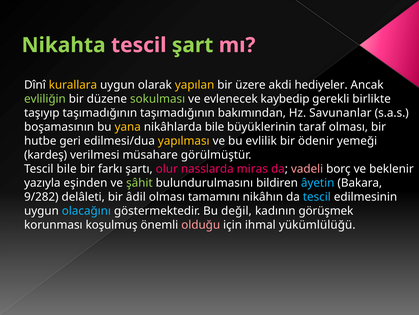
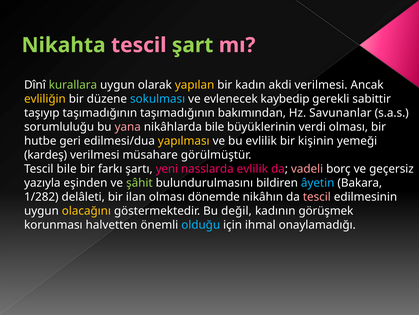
kurallara colour: yellow -> light green
üzere: üzere -> kadın
akdi hediyeler: hediyeler -> verilmesi
evliliğin colour: light green -> yellow
sokulması colour: light green -> light blue
birlikte: birlikte -> sabittir
boşamasının: boşamasının -> sorumluluğu
yana colour: yellow -> pink
taraf: taraf -> verdi
ödenir: ödenir -> kişinin
olur: olur -> yeni
nasslarda miras: miras -> evlilik
beklenir: beklenir -> geçersiz
9/282: 9/282 -> 1/282
âdil: âdil -> ilan
tamamını: tamamını -> dönemde
tescil at (317, 197) colour: light blue -> pink
olacağını colour: light blue -> yellow
koşulmuş: koşulmuş -> halvetten
olduğu colour: pink -> light blue
yükümlülüğü: yükümlülüğü -> onaylamadığı
